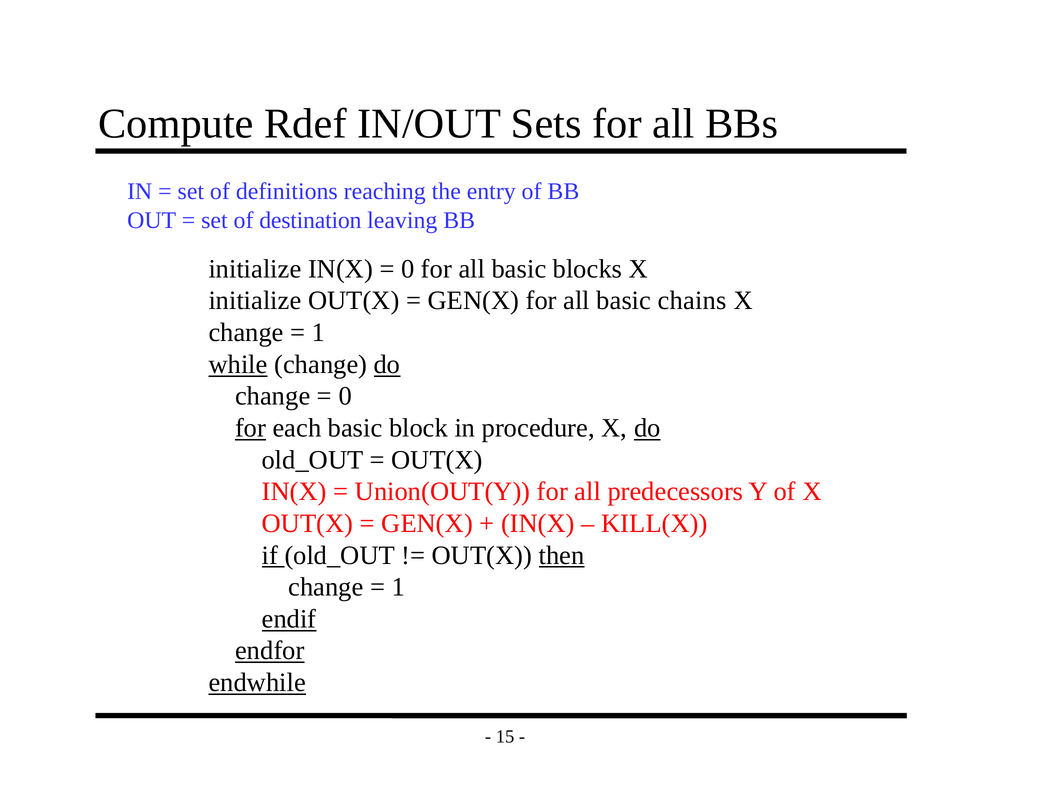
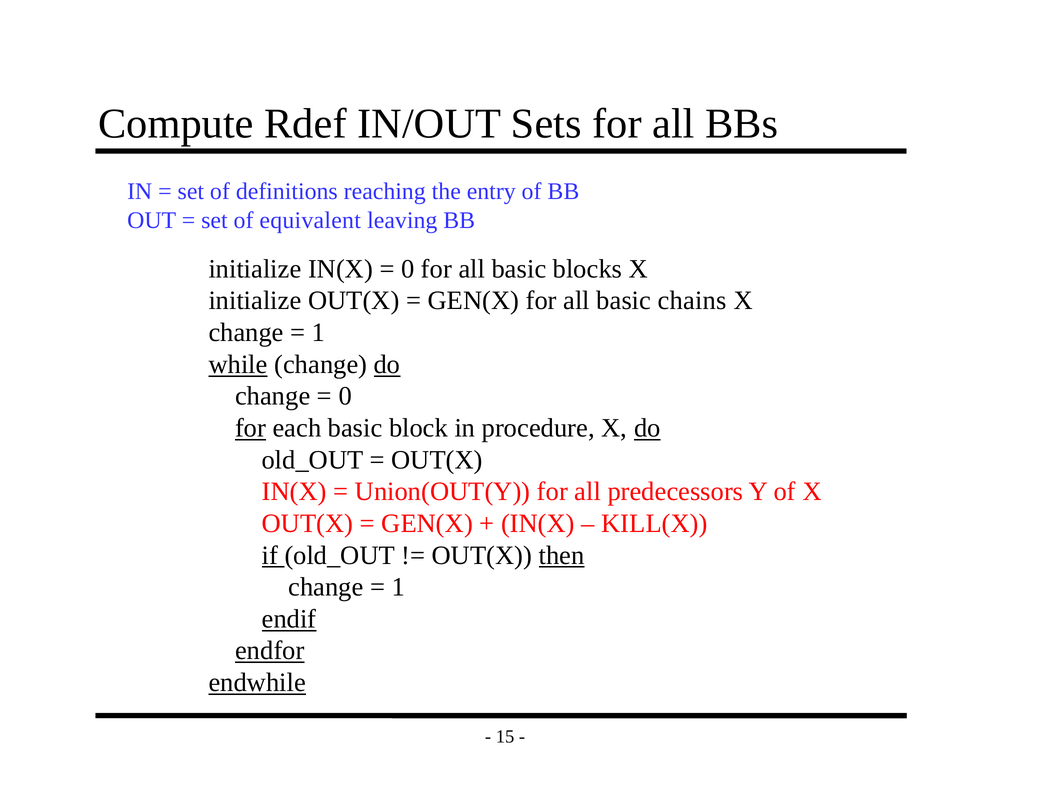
destination: destination -> equivalent
